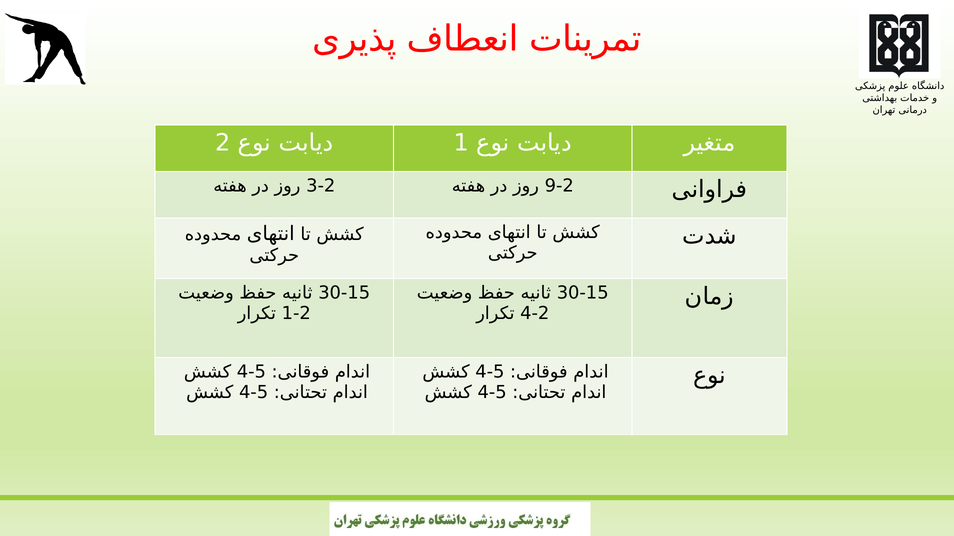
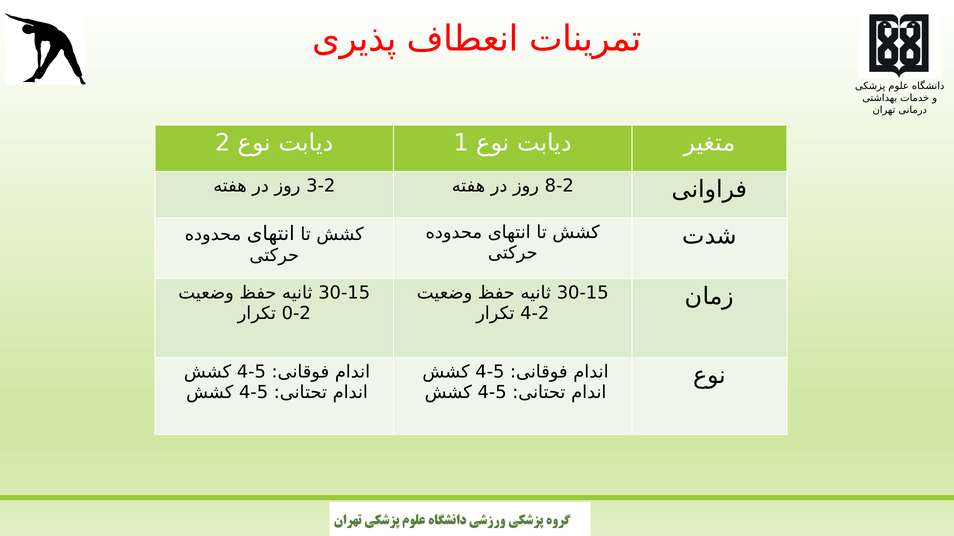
9-2: 9-2 -> 8-2
1-2: 1-2 -> 0-2
